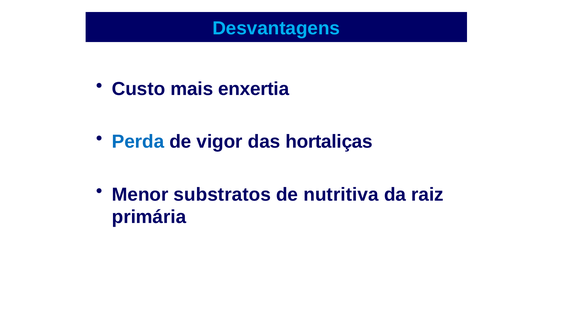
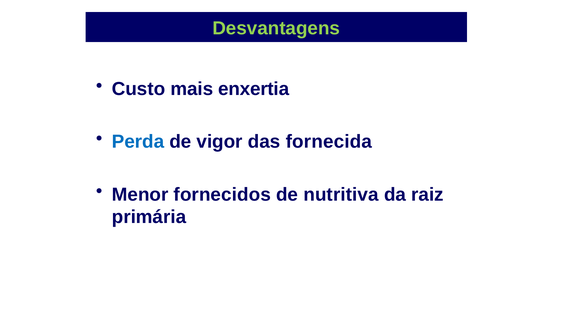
Desvantagens colour: light blue -> light green
hortaliças: hortaliças -> fornecida
substratos: substratos -> fornecidos
